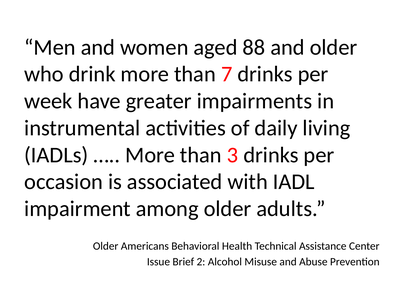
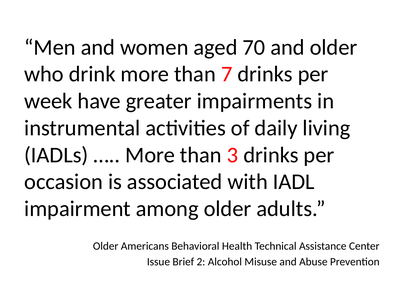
88: 88 -> 70
